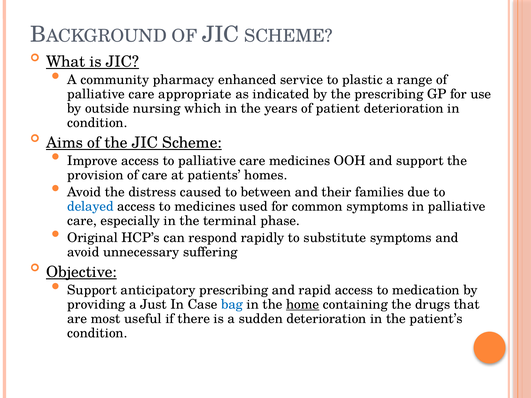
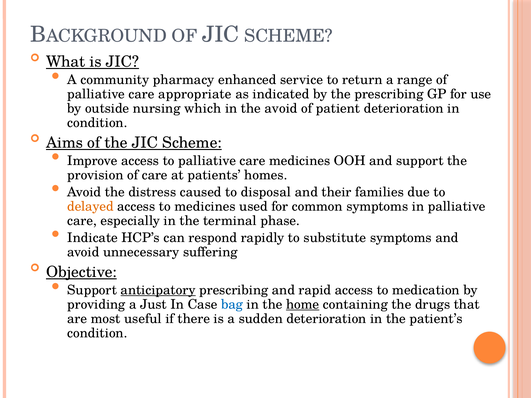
plastic: plastic -> return
the years: years -> avoid
between: between -> disposal
delayed colour: blue -> orange
Original: Original -> Indicate
anticipatory underline: none -> present
